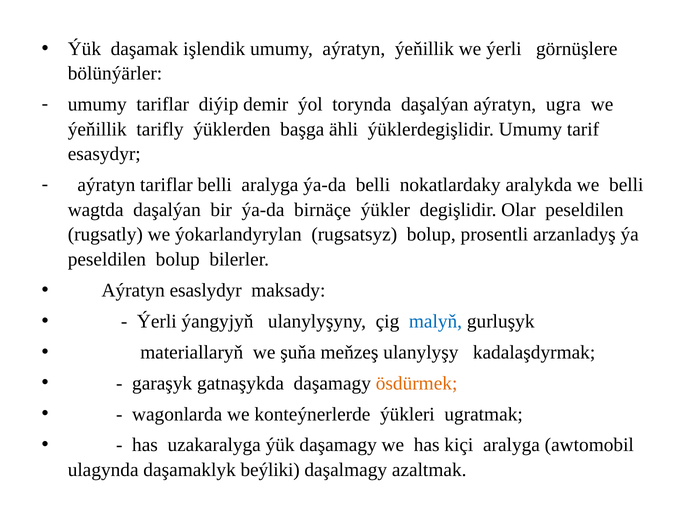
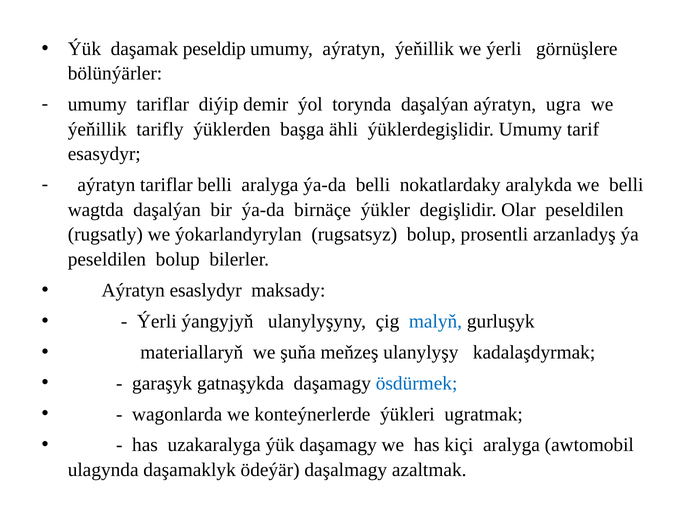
işlendik: işlendik -> peseldip
ösdürmek colour: orange -> blue
beýliki: beýliki -> ödeýär
